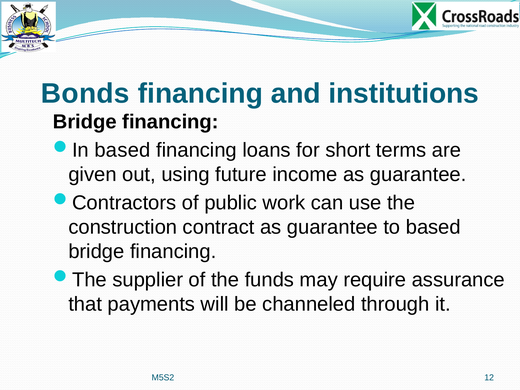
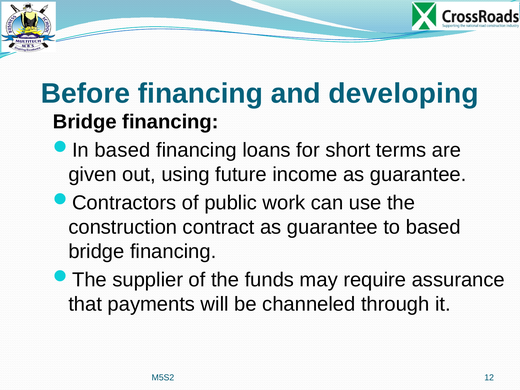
Bonds: Bonds -> Before
institutions: institutions -> developing
